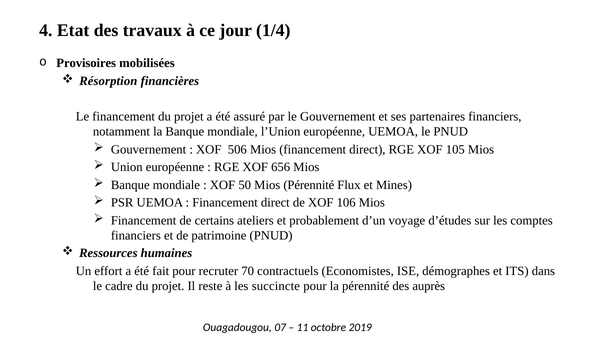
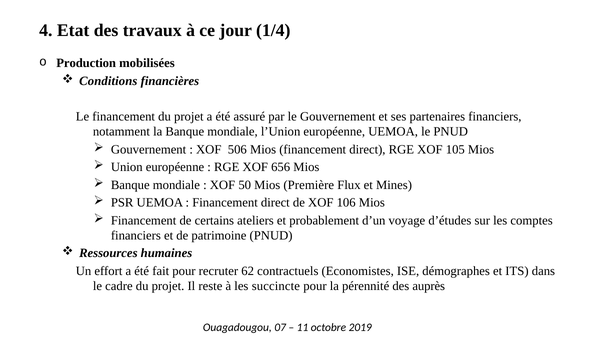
Provisoires: Provisoires -> Production
Résorption: Résorption -> Conditions
Mios Pérennité: Pérennité -> Première
70: 70 -> 62
